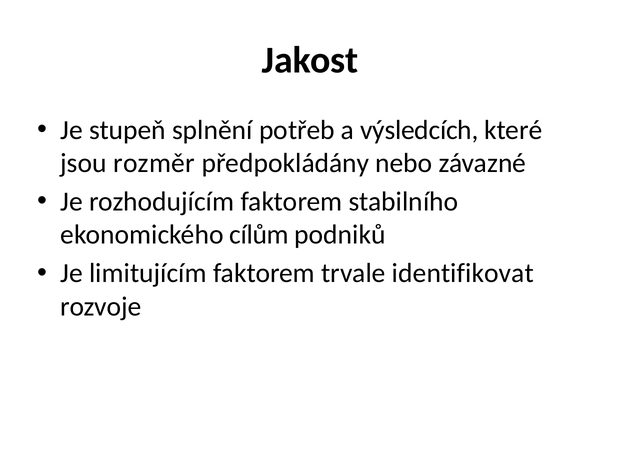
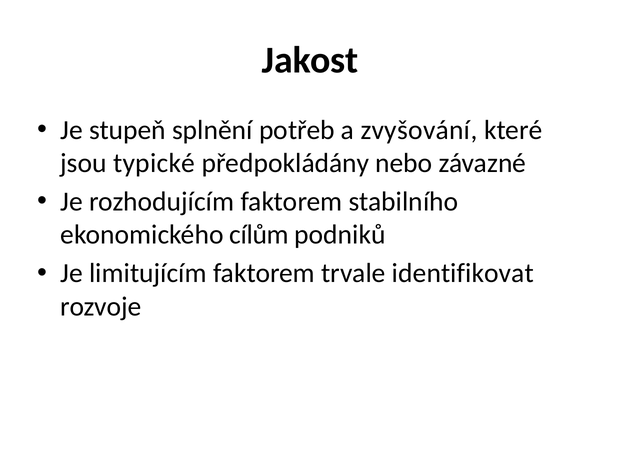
výsledcích: výsledcích -> zvyšování
rozměr: rozměr -> typické
